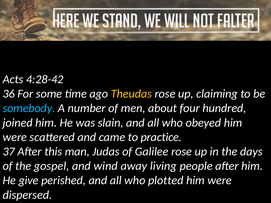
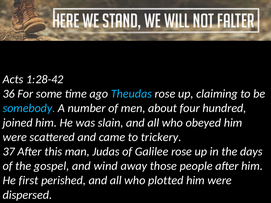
4:28-42: 4:28-42 -> 1:28-42
Theudas colour: yellow -> light blue
practice: practice -> trickery
living: living -> those
give: give -> first
